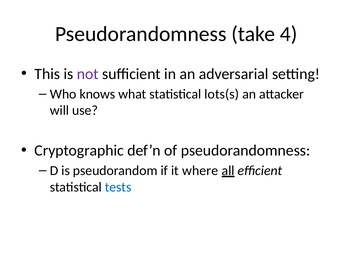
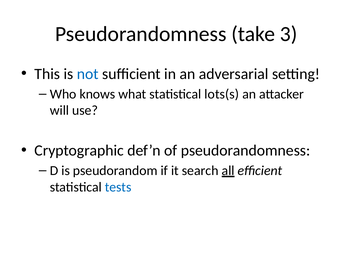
4: 4 -> 3
not colour: purple -> blue
where: where -> search
